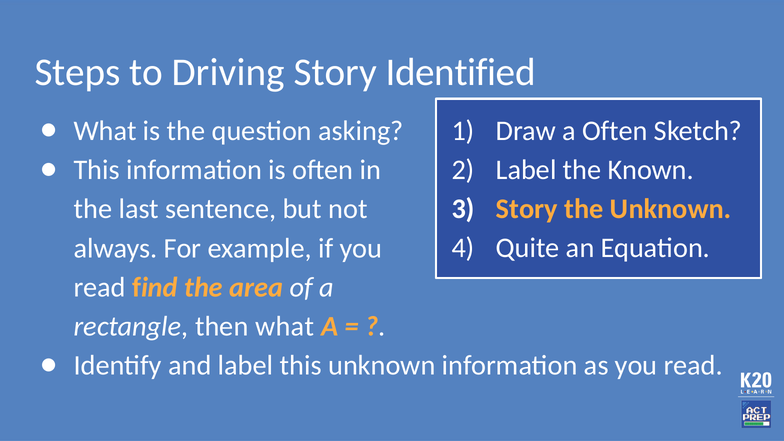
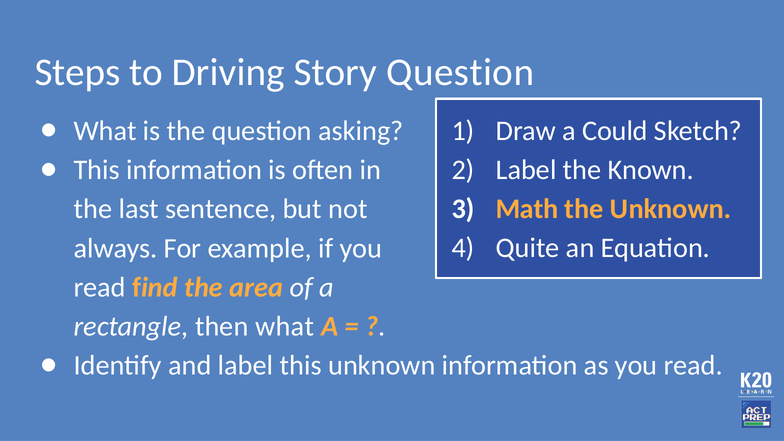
Story Identified: Identified -> Question
a Often: Often -> Could
Story at (527, 209): Story -> Math
